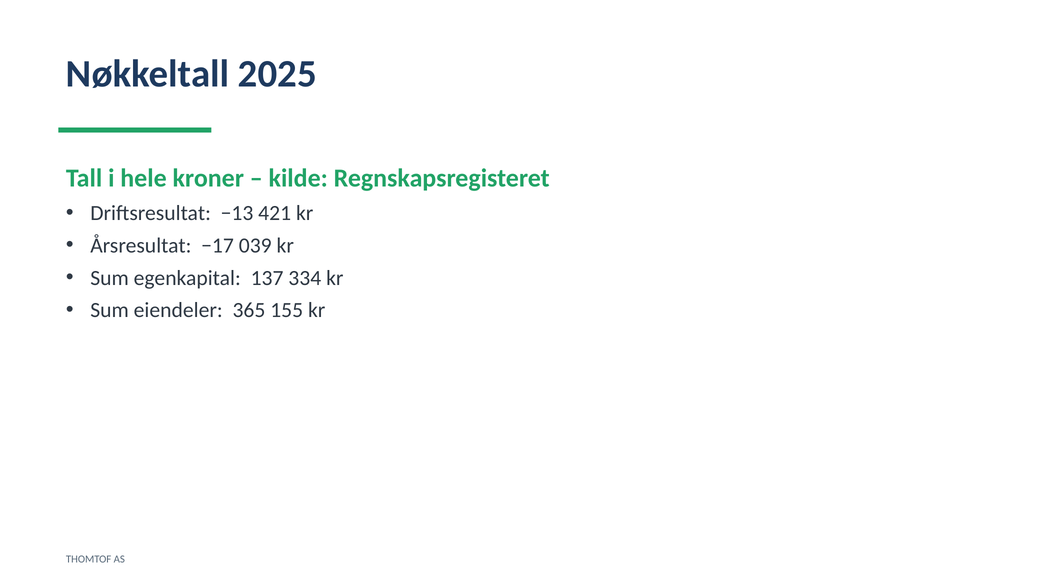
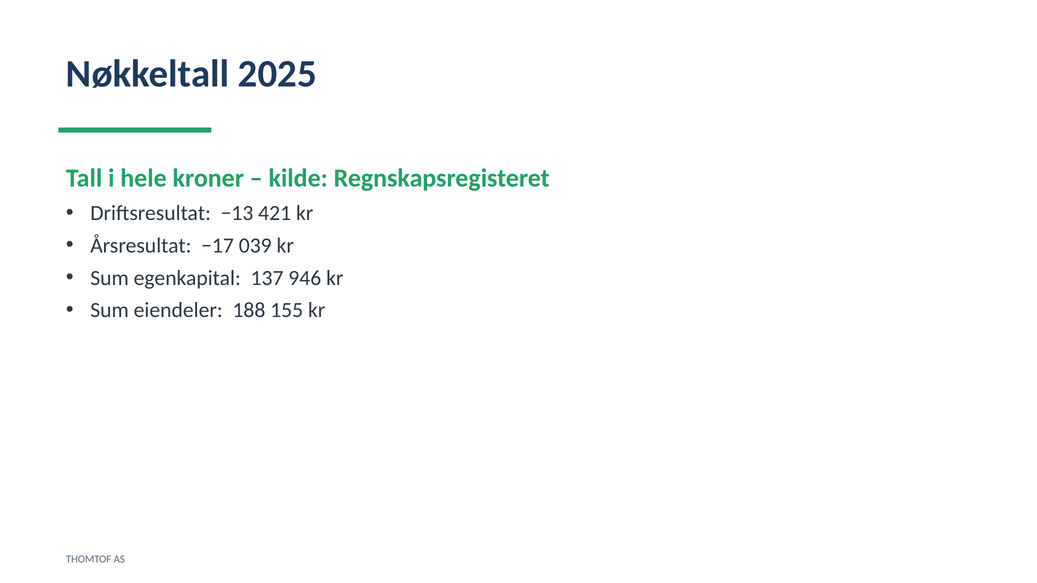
334: 334 -> 946
365: 365 -> 188
